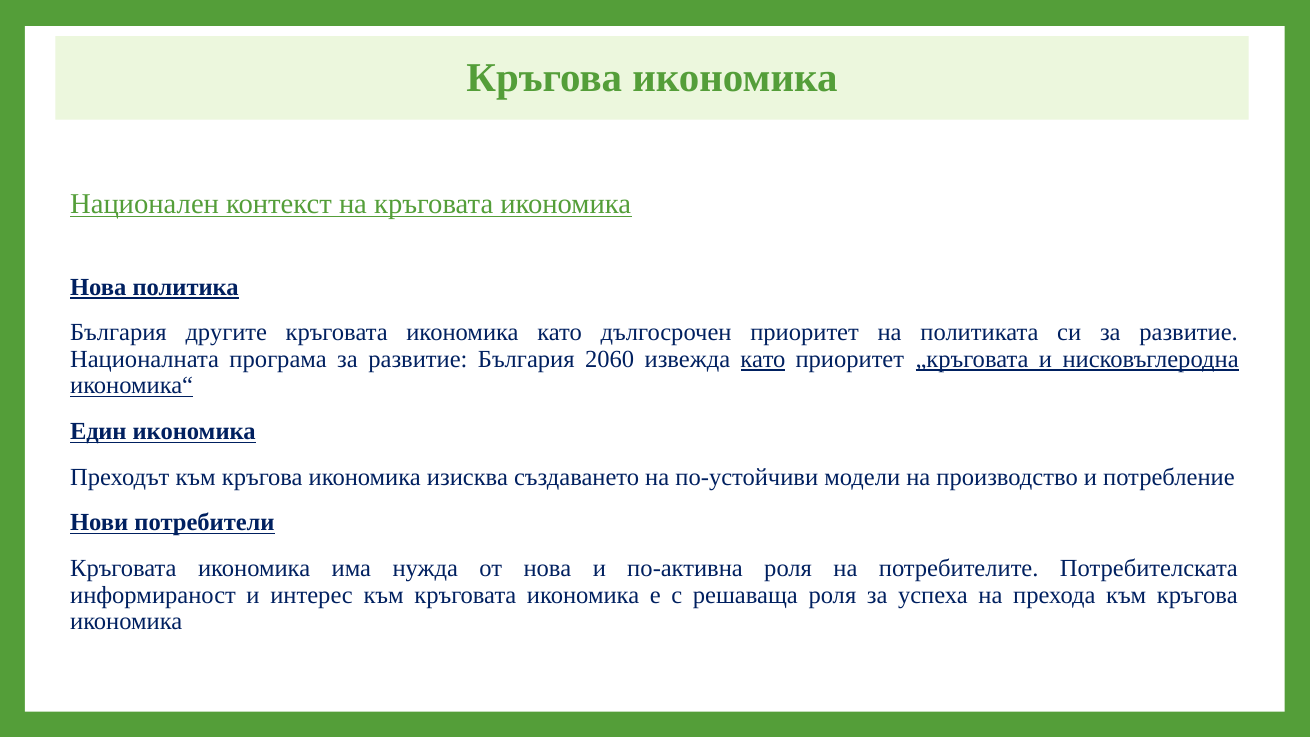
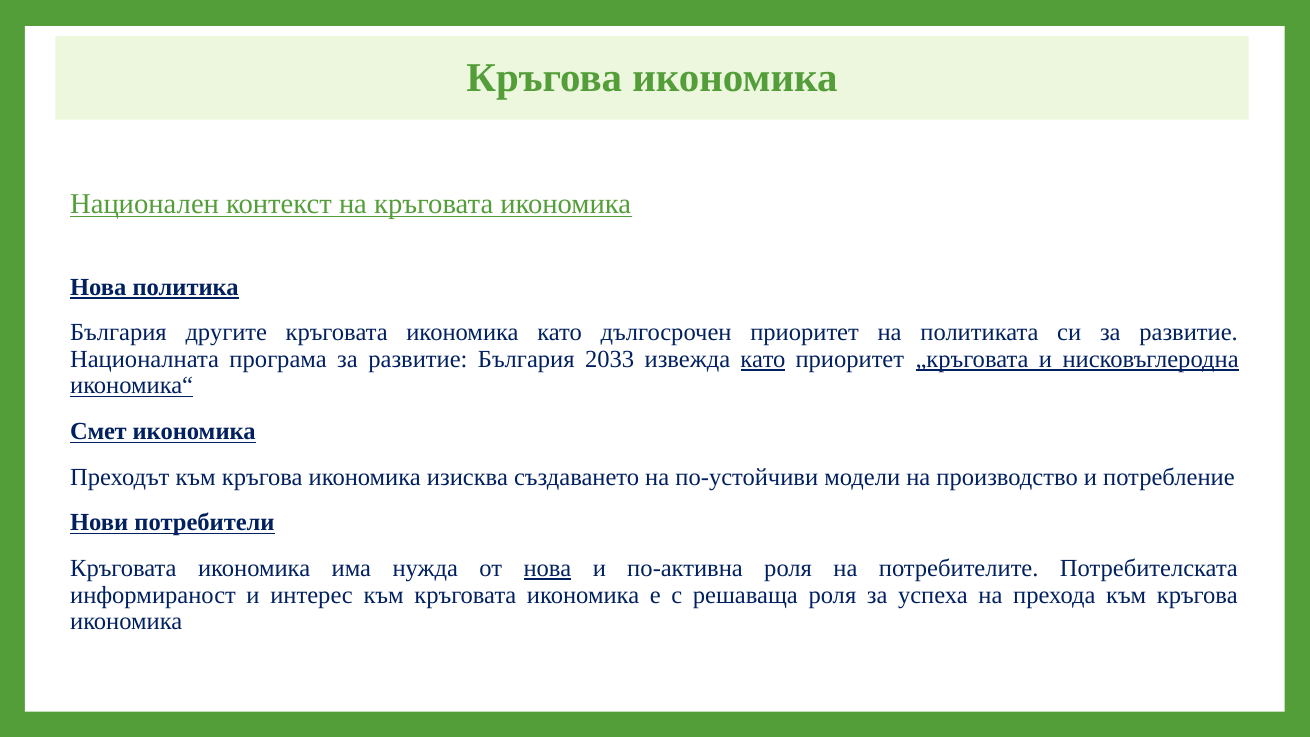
2060: 2060 -> 2033
Един: Един -> Смет
нова at (547, 568) underline: none -> present
